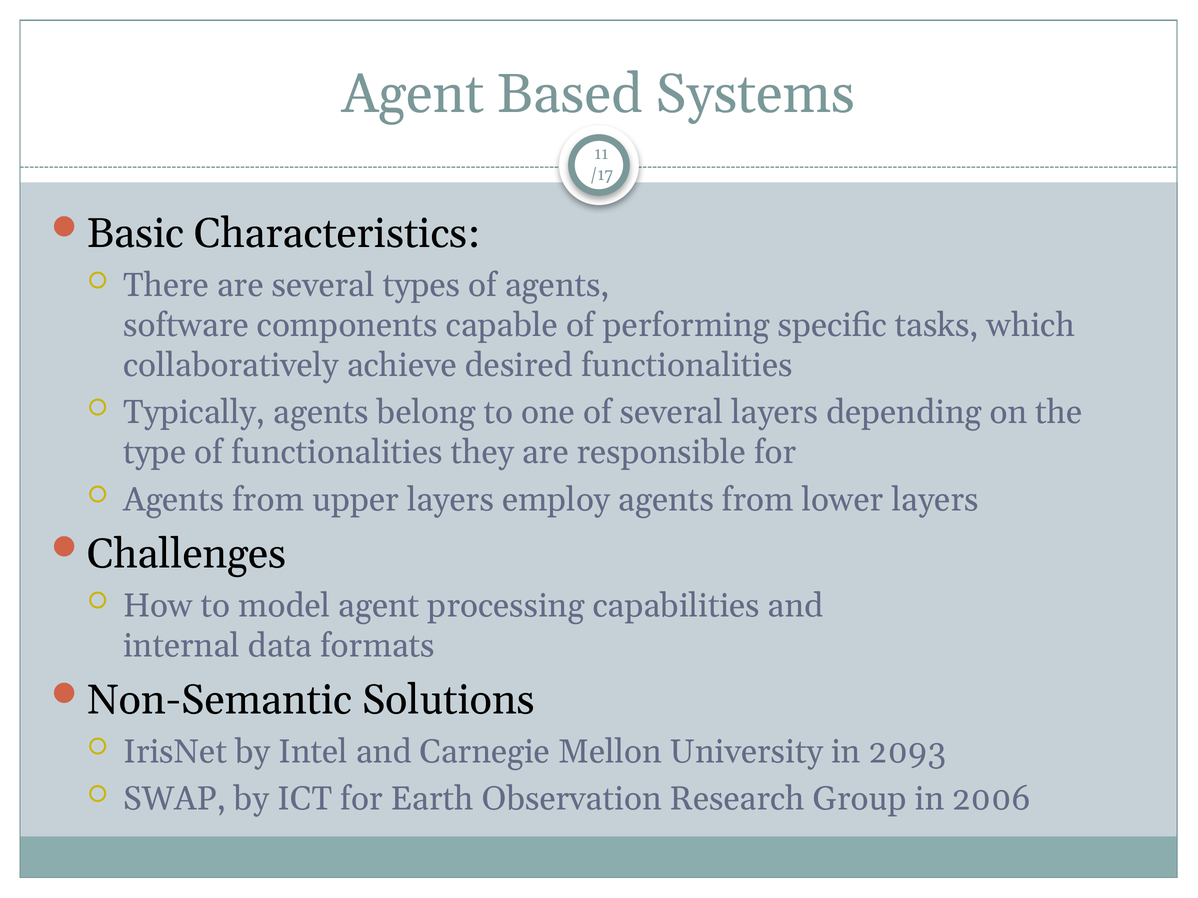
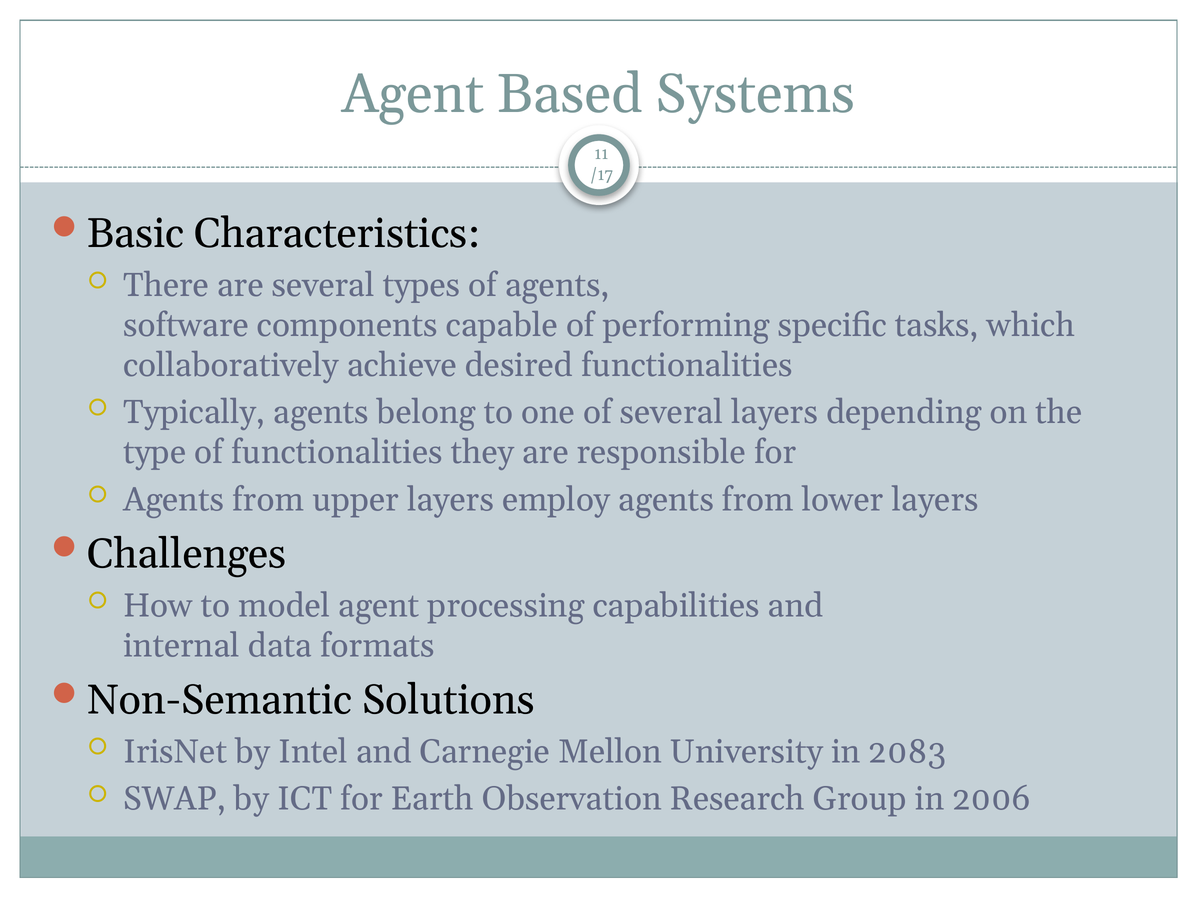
2093: 2093 -> 2083
